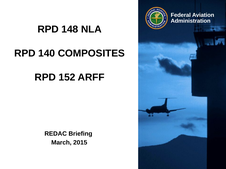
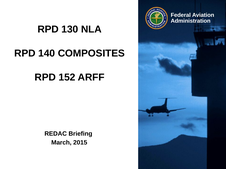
148: 148 -> 130
